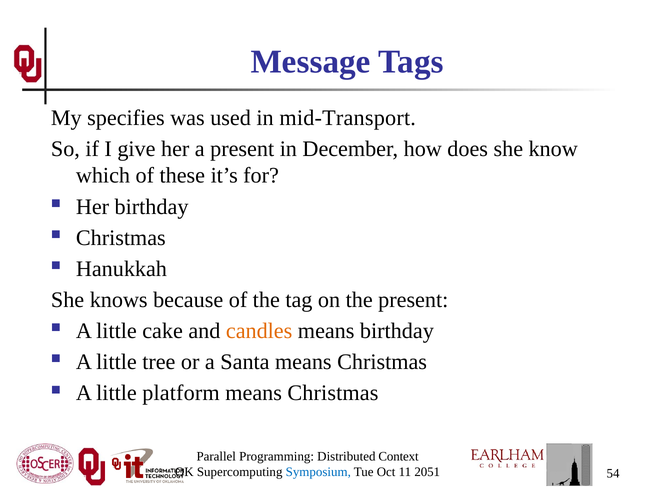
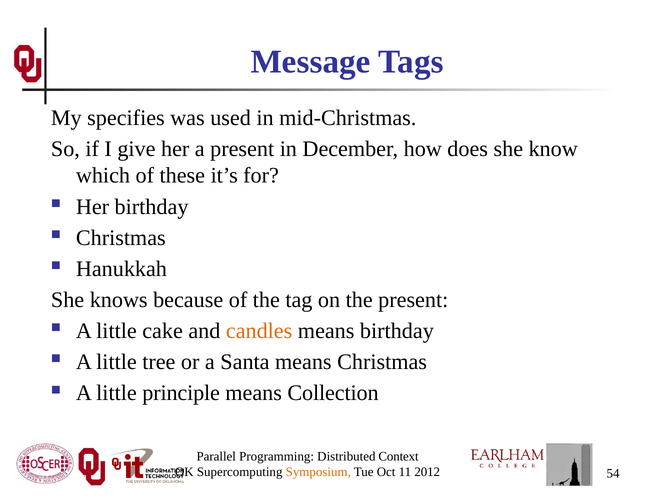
mid-Transport: mid-Transport -> mid-Christmas
platform: platform -> principle
Christmas at (333, 393): Christmas -> Collection
Symposium colour: blue -> orange
2051: 2051 -> 2012
